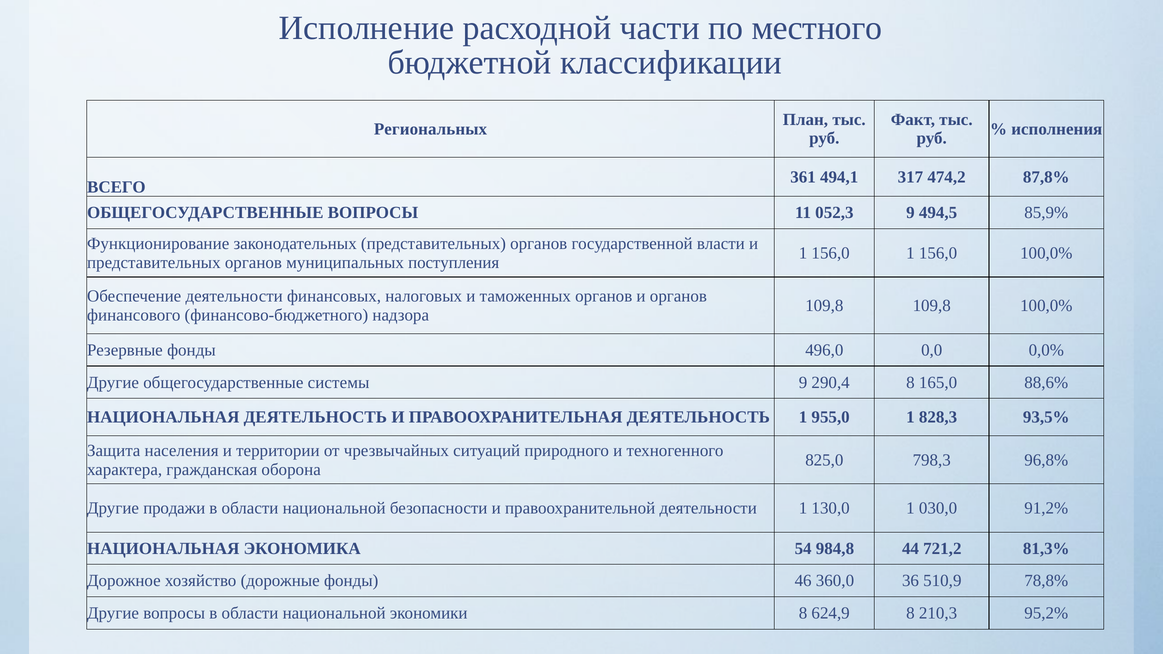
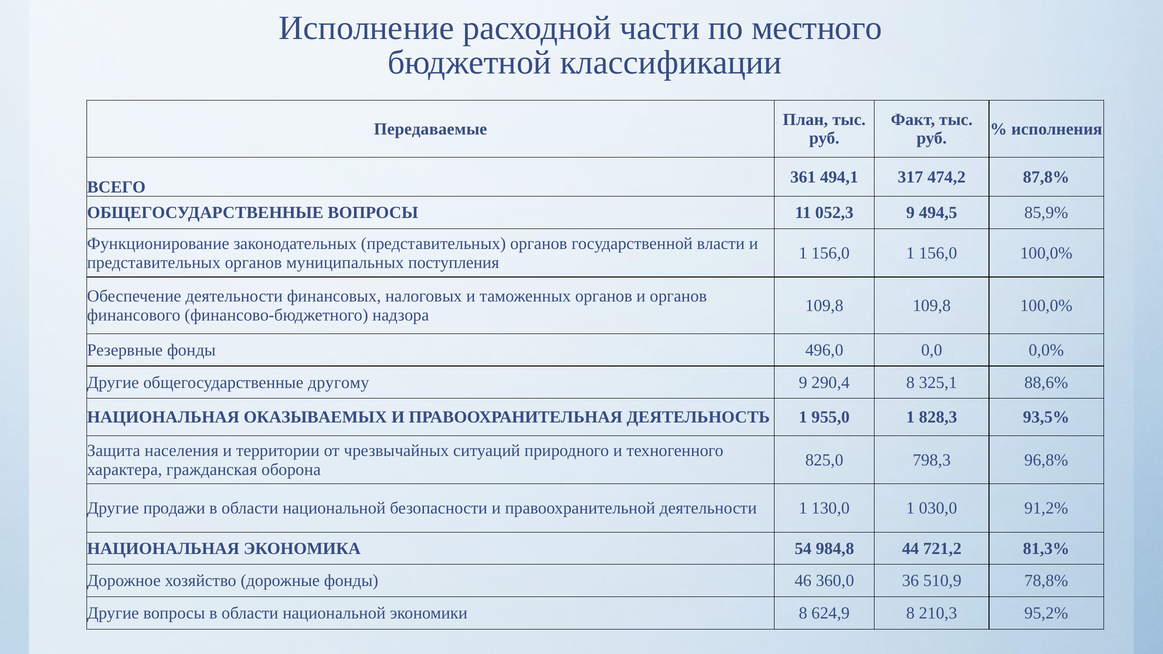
Региональных: Региональных -> Передаваемые
системы: системы -> другому
165,0: 165,0 -> 325,1
НАЦИОНАЛЬНАЯ ДЕЯТЕЛЬНОСТЬ: ДЕЯТЕЛЬНОСТЬ -> ОКАЗЫВАЕМЫХ
